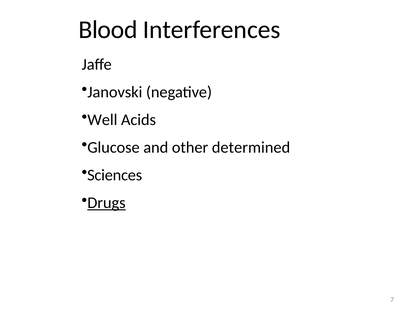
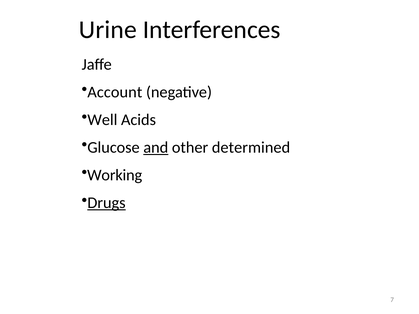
Blood: Blood -> Urine
Janovski: Janovski -> Account
and underline: none -> present
Sciences: Sciences -> Working
